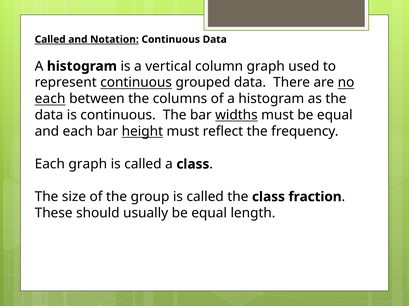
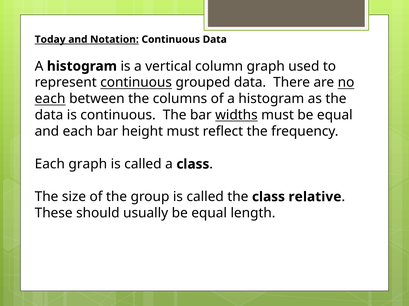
Called at (50, 40): Called -> Today
height underline: present -> none
fraction: fraction -> relative
